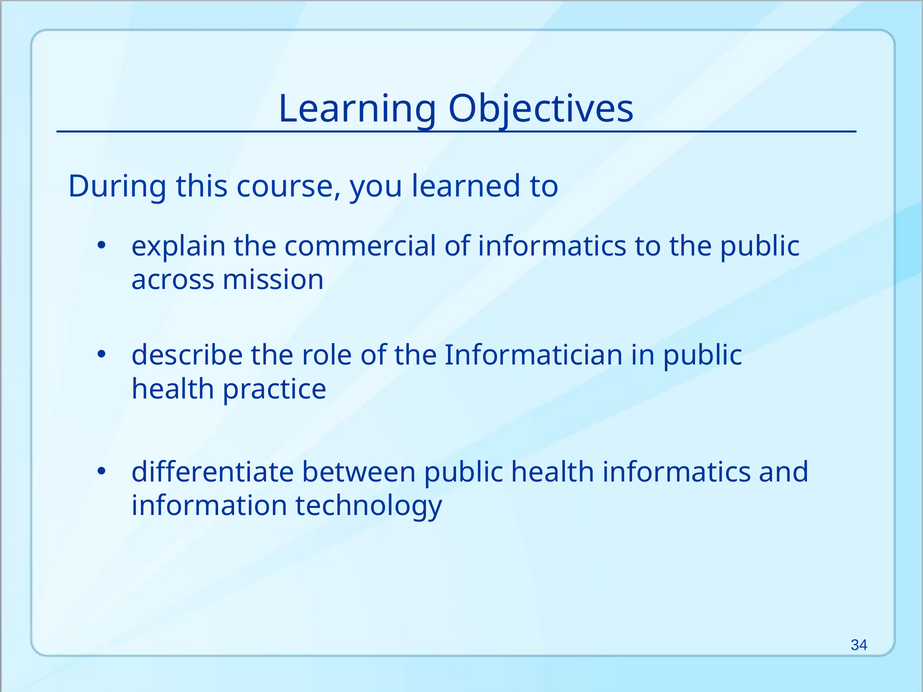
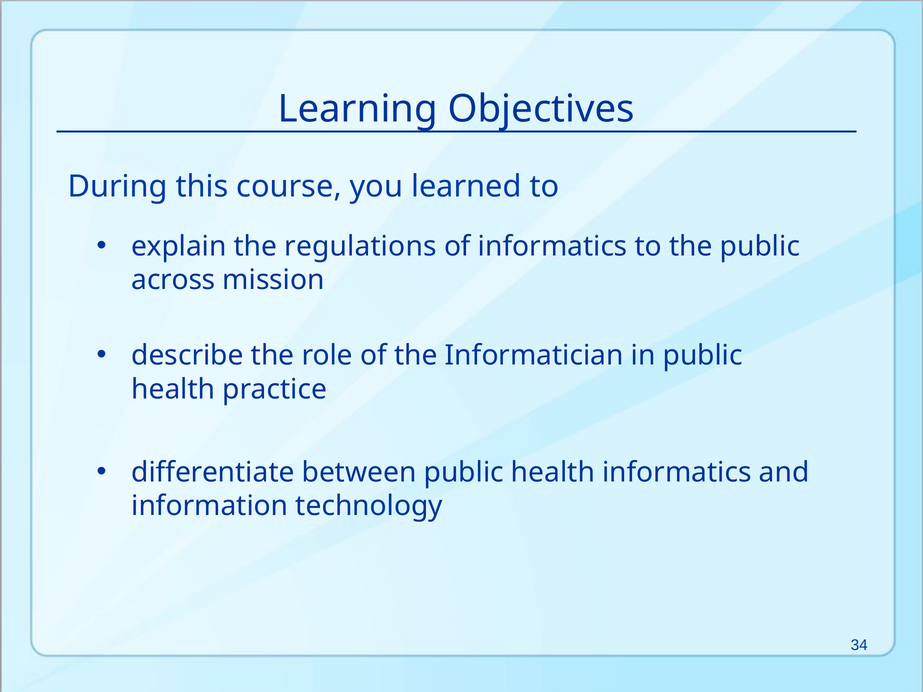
commercial: commercial -> regulations
